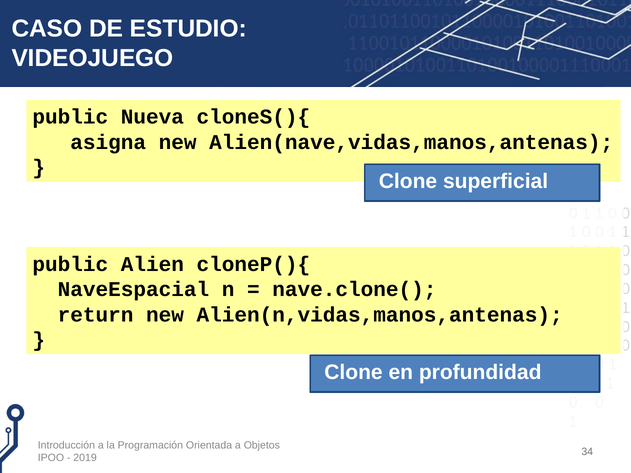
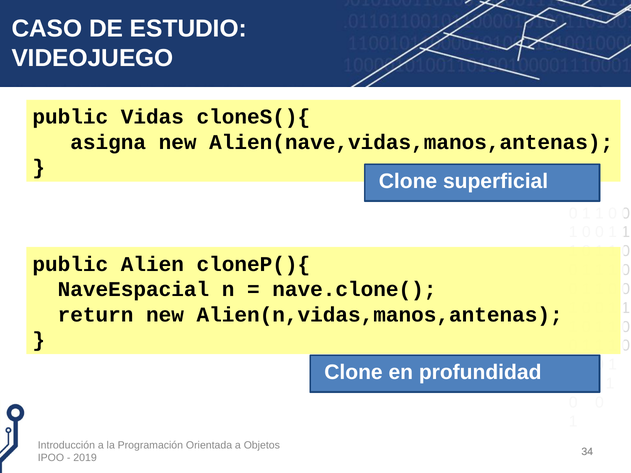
Nueva: Nueva -> Vidas
